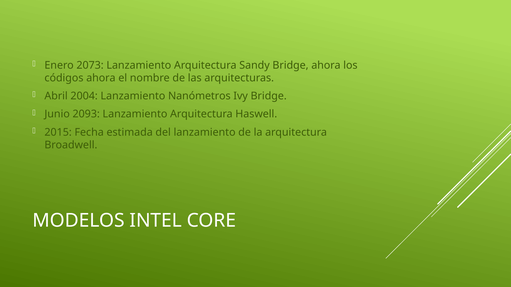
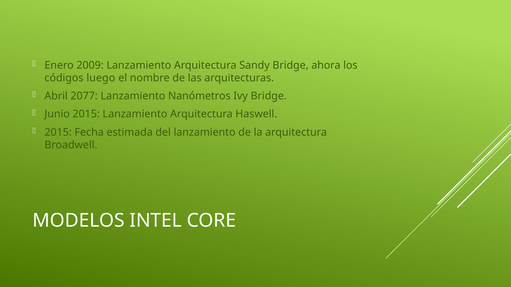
2073: 2073 -> 2009
códigos ahora: ahora -> luego
2004: 2004 -> 2077
Junio 2093: 2093 -> 2015
